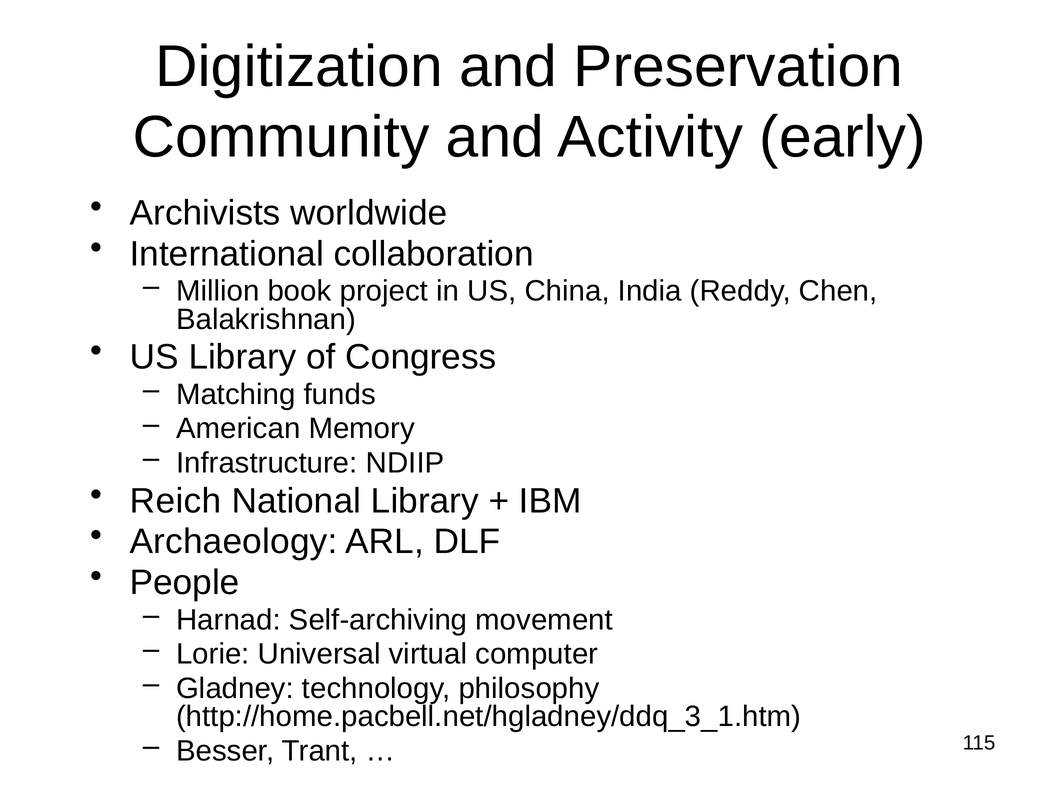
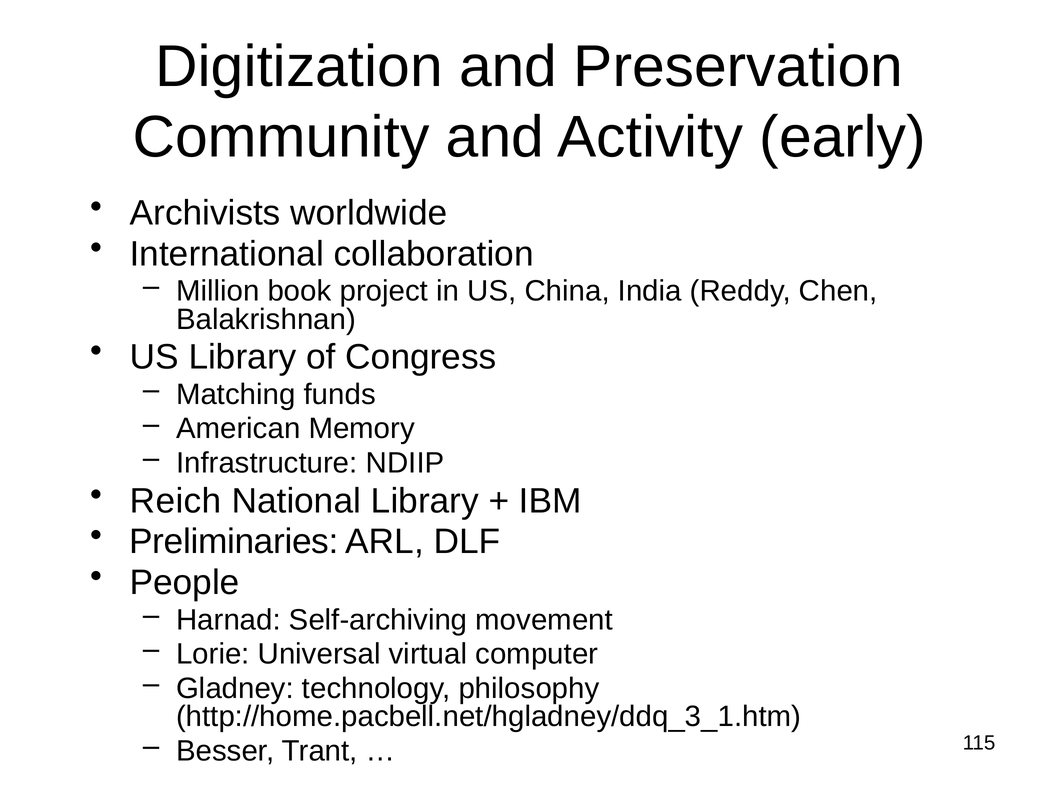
Archaeology: Archaeology -> Preliminaries
